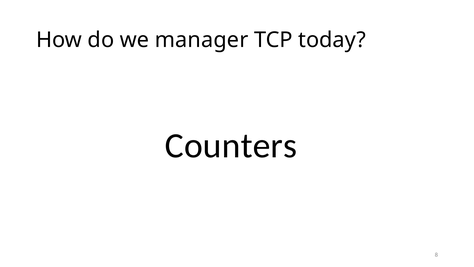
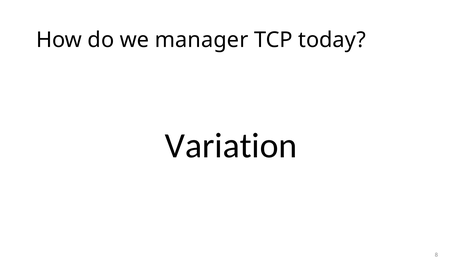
Counters: Counters -> Variation
